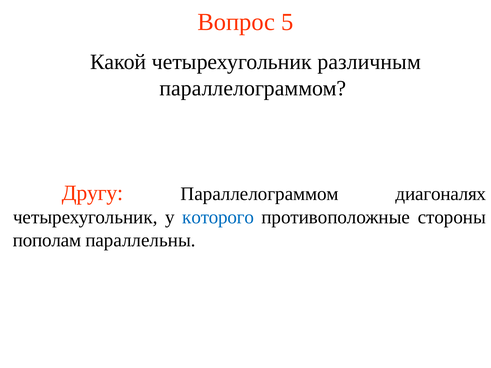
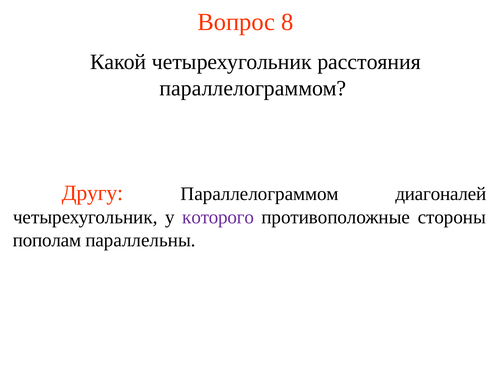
5: 5 -> 8
различным: различным -> расстояния
диагоналях: диагоналях -> диагоналей
которого colour: blue -> purple
